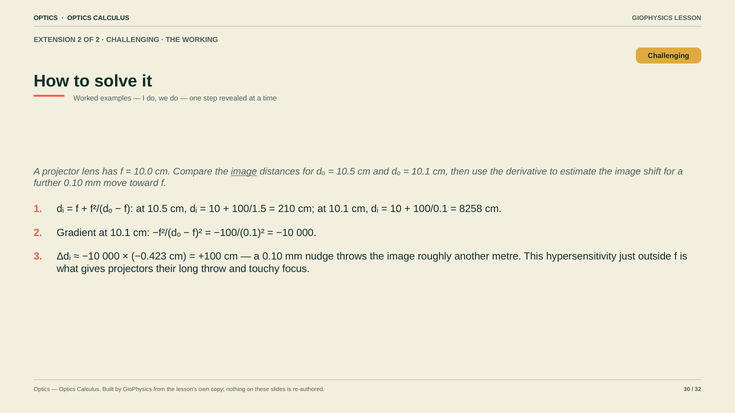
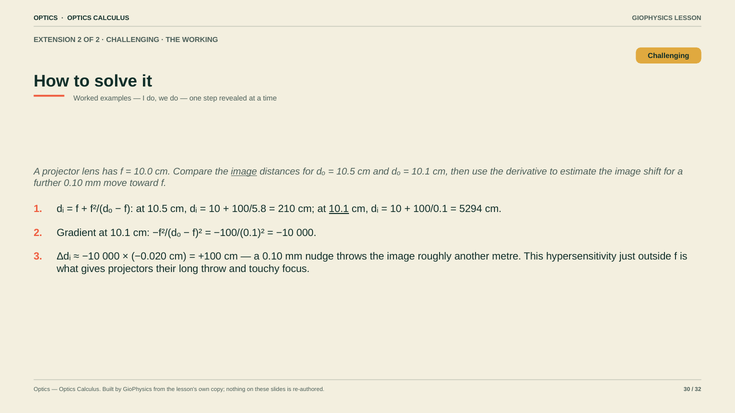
100/1.5: 100/1.5 -> 100/5.8
10.1 at (339, 209) underline: none -> present
8258: 8258 -> 5294
−0.423: −0.423 -> −0.020
